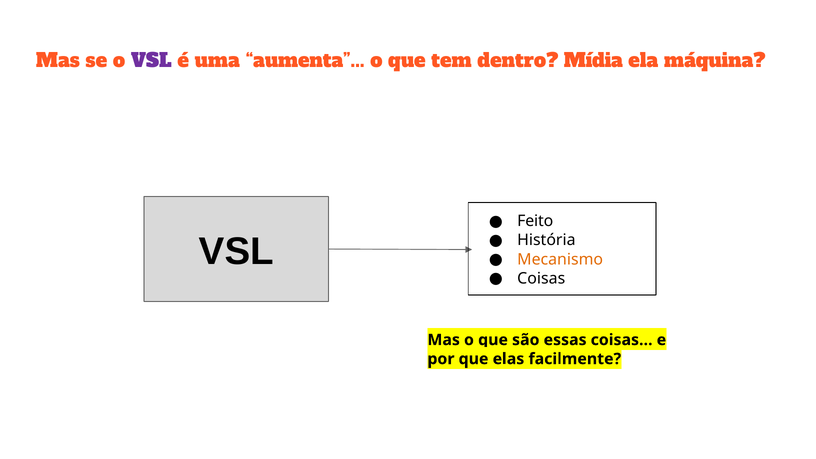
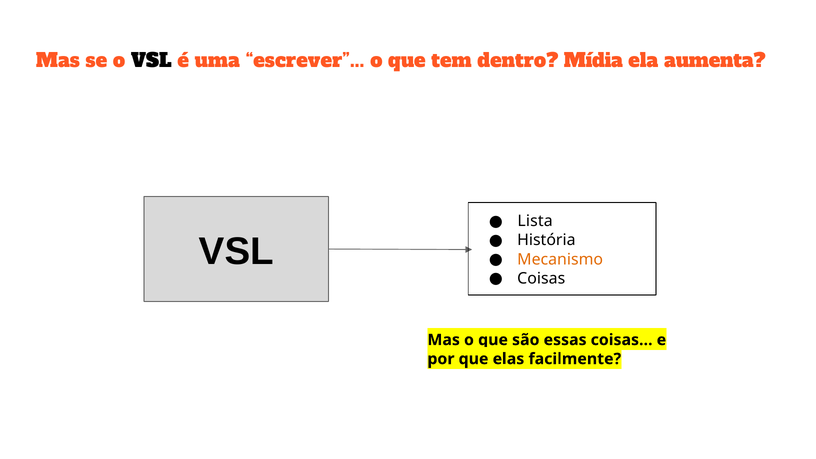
VSL at (151, 61) colour: purple -> black
aumenta: aumenta -> escrever
máquina: máquina -> aumenta
Feito: Feito -> Lista
